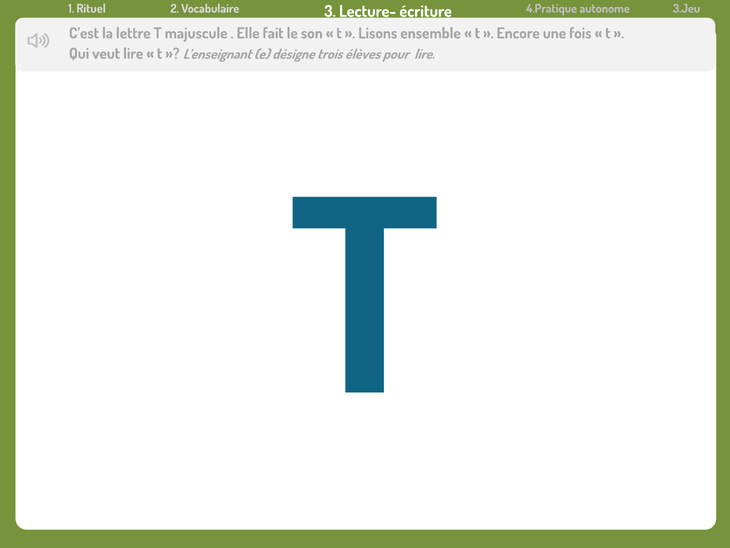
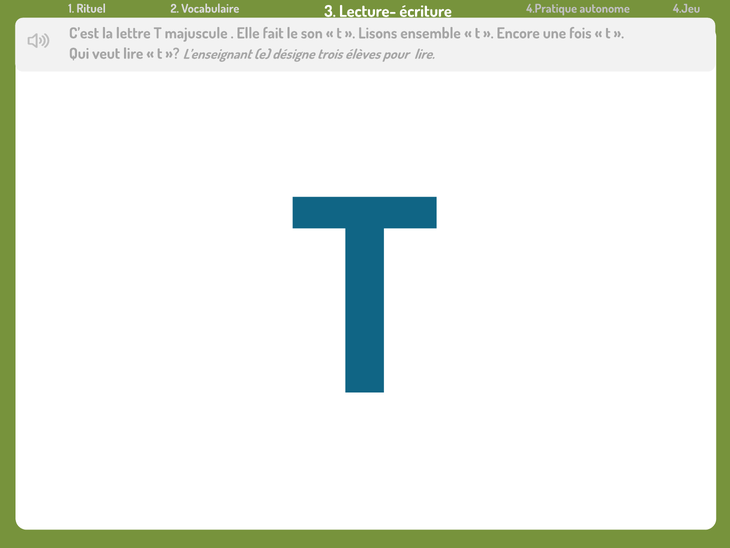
3.Jeu: 3.Jeu -> 4.Jeu
